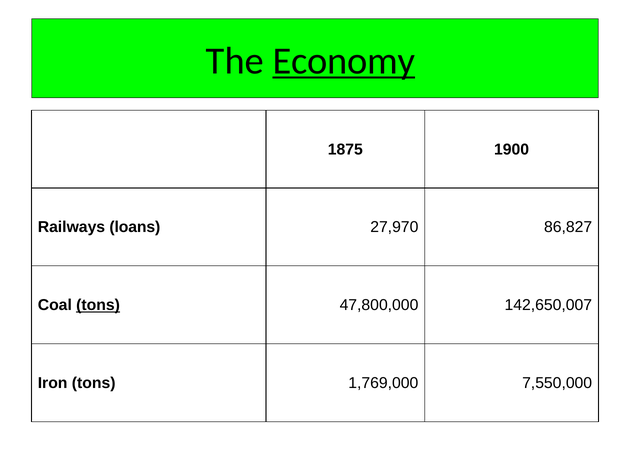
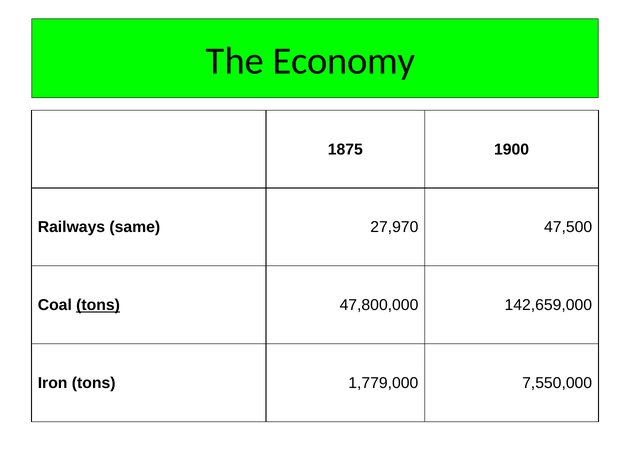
Economy underline: present -> none
loans: loans -> same
86,827: 86,827 -> 47,500
142,650,007: 142,650,007 -> 142,659,000
1,769,000: 1,769,000 -> 1,779,000
